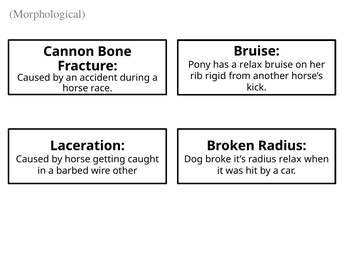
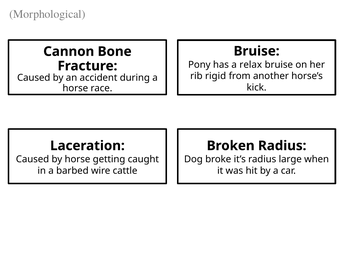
radius relax: relax -> large
other: other -> cattle
